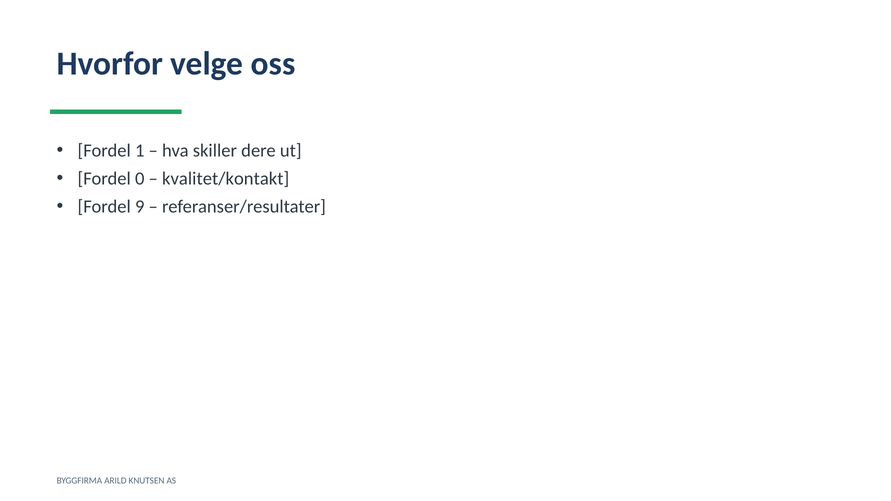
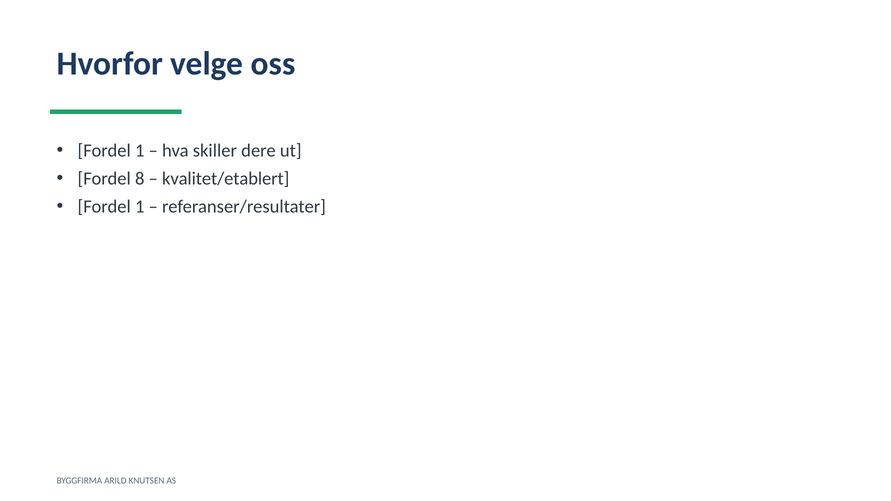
0: 0 -> 8
kvalitet/kontakt: kvalitet/kontakt -> kvalitet/etablert
9 at (140, 207): 9 -> 1
